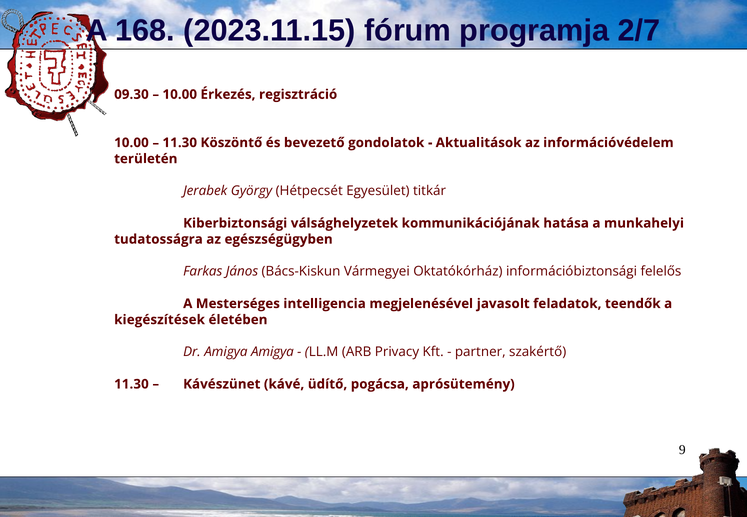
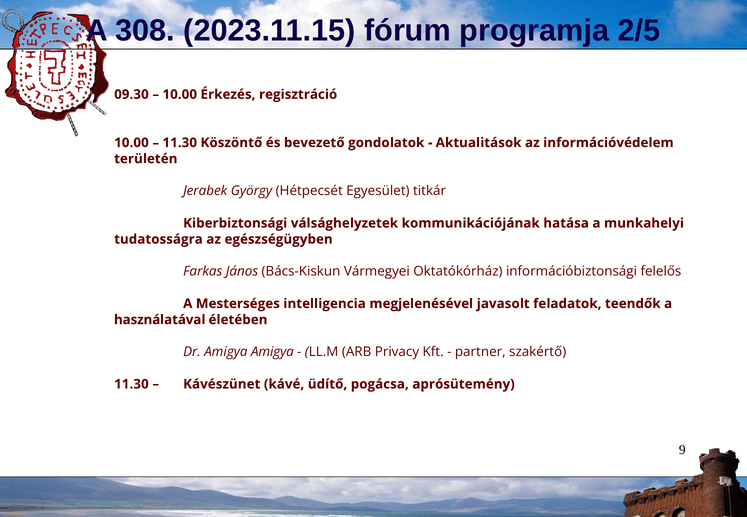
168: 168 -> 308
2/7: 2/7 -> 2/5
kiegészítések: kiegészítések -> használatával
